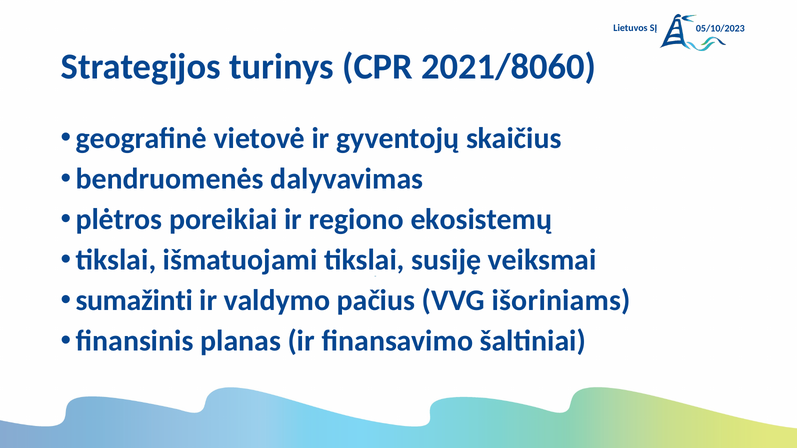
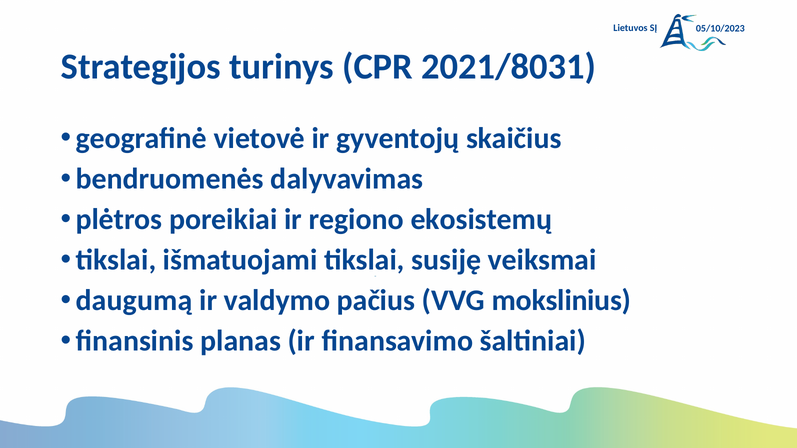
2021/8060: 2021/8060 -> 2021/8031
sumažinti: sumažinti -> daugumą
išoriniams: išoriniams -> mokslinius
